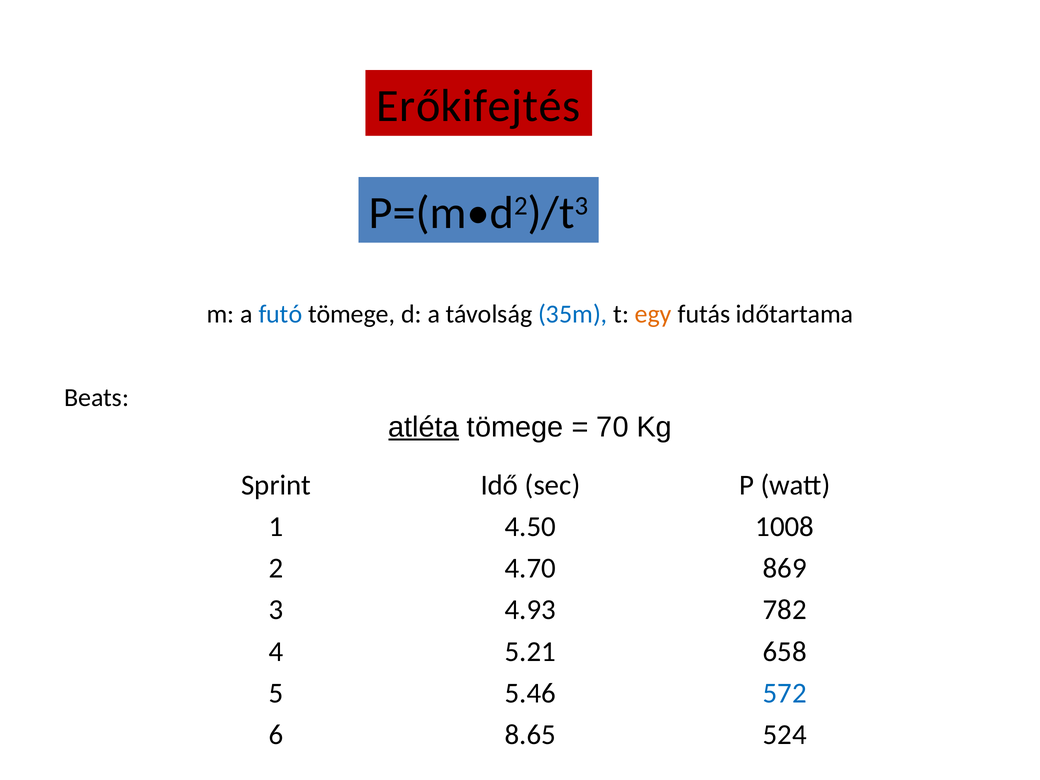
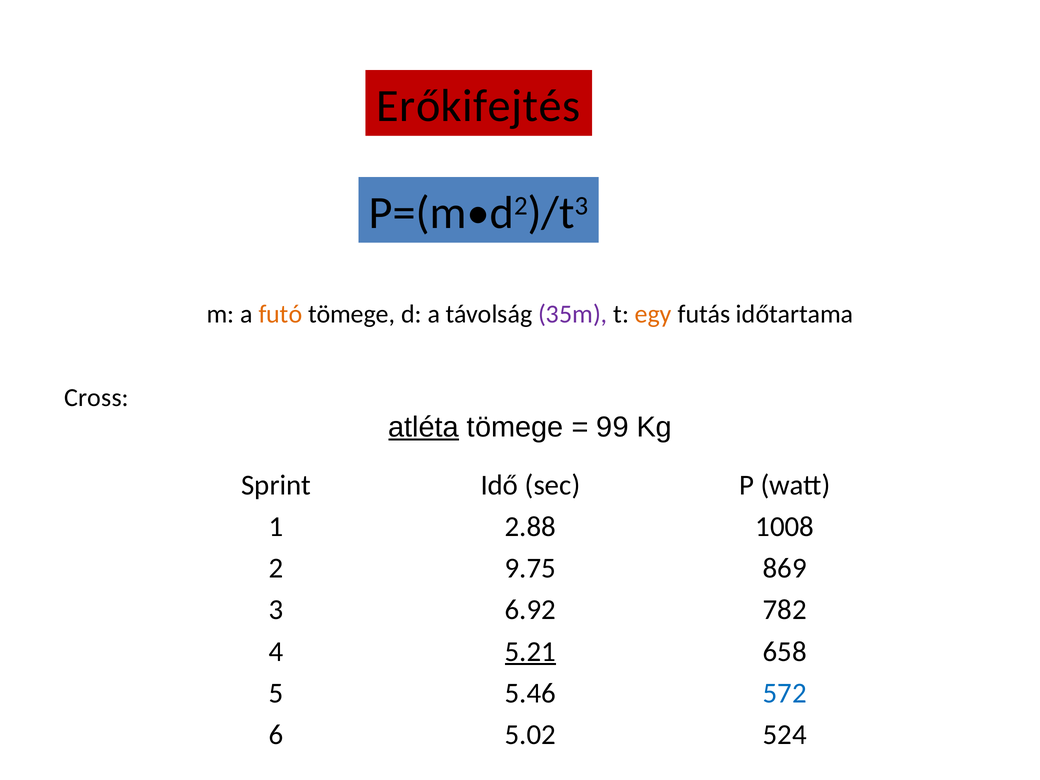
futó colour: blue -> orange
35m colour: blue -> purple
Beats: Beats -> Cross
70: 70 -> 99
4.50: 4.50 -> 2.88
4.70: 4.70 -> 9.75
4.93: 4.93 -> 6.92
5.21 underline: none -> present
8.65: 8.65 -> 5.02
